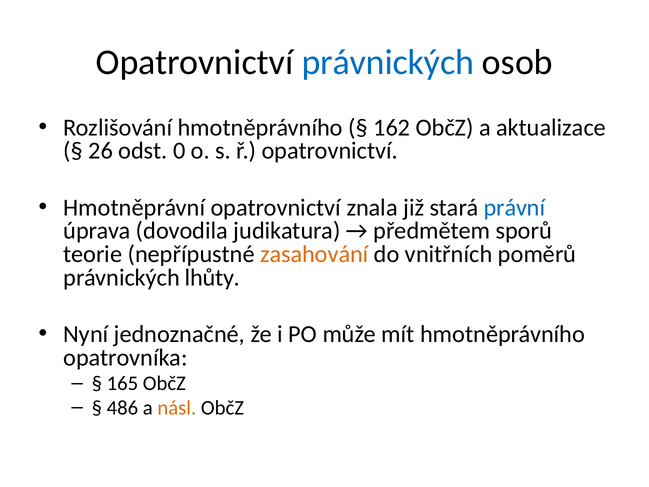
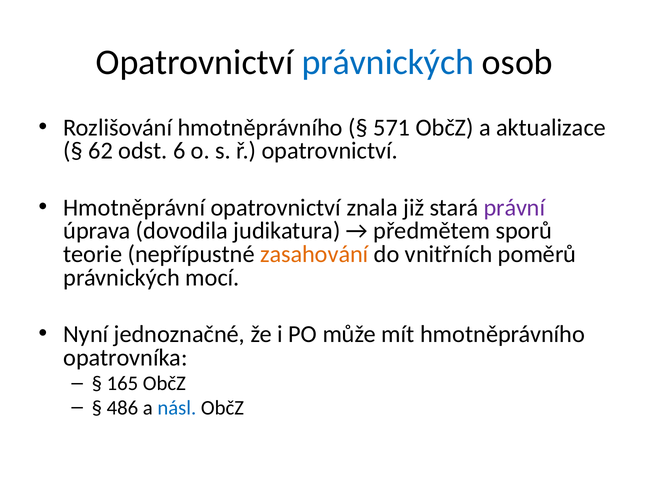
162: 162 -> 571
26: 26 -> 62
0: 0 -> 6
právní colour: blue -> purple
lhůty: lhůty -> mocí
násl colour: orange -> blue
